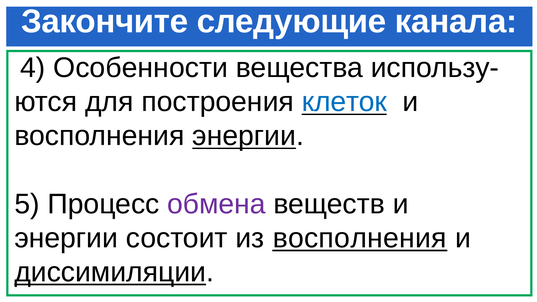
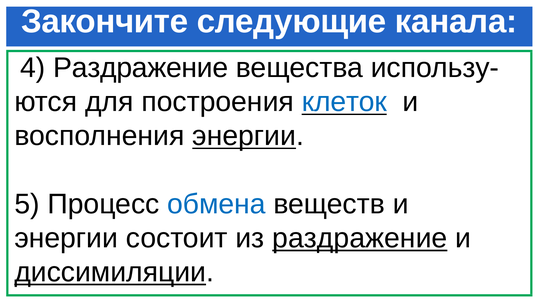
4 Особенности: Особенности -> Раздражение
обмена colour: purple -> blue
из восполнения: восполнения -> раздражение
